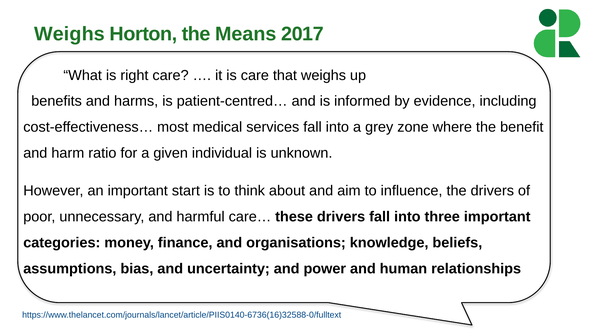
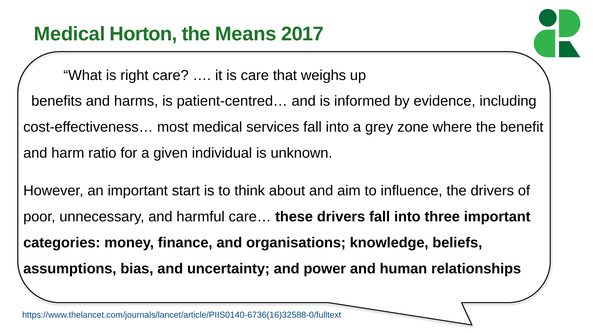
Weighs at (69, 34): Weighs -> Medical
